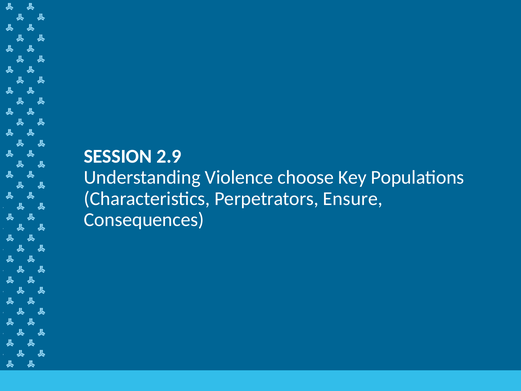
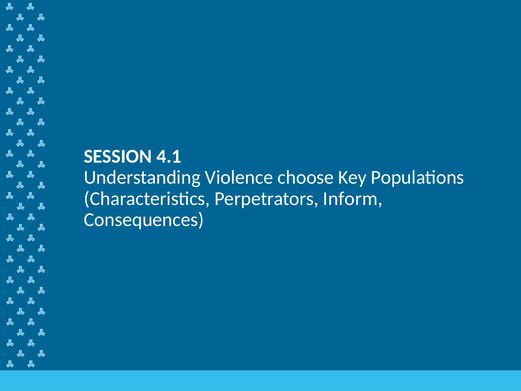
2.9: 2.9 -> 4.1
Ensure: Ensure -> Inform
